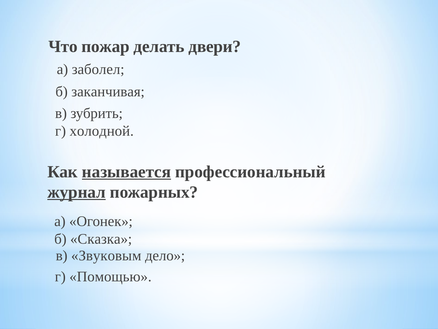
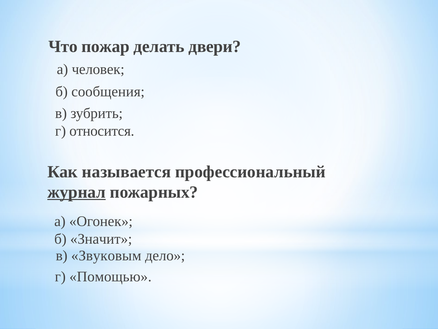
заболел: заболел -> человек
заканчивая: заканчивая -> сообщения
холодной: холодной -> относится
называется underline: present -> none
Сказка: Сказка -> Значит
